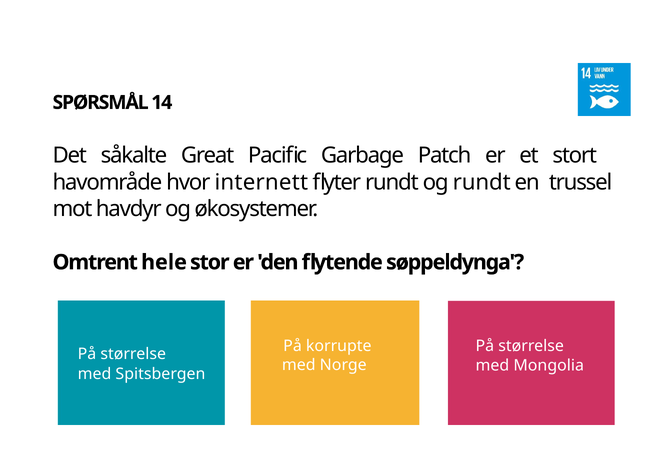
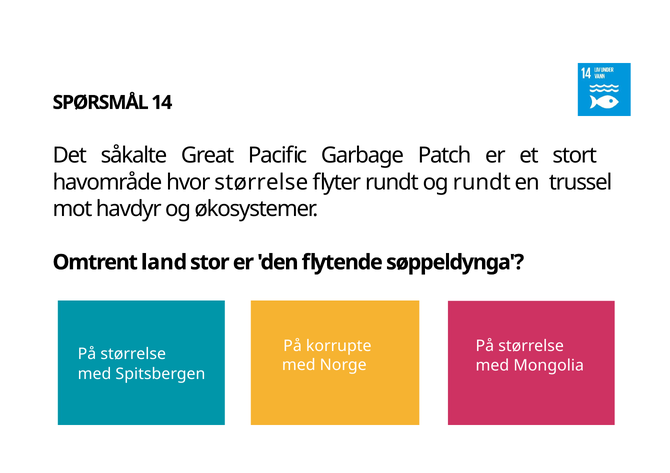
hvor internett: internett -> størrelse
hele: hele -> land
